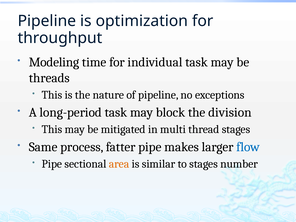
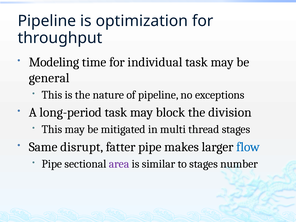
threads: threads -> general
process: process -> disrupt
area colour: orange -> purple
